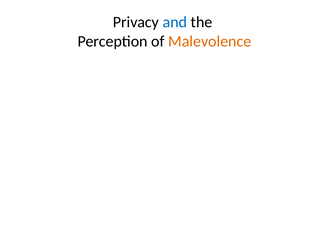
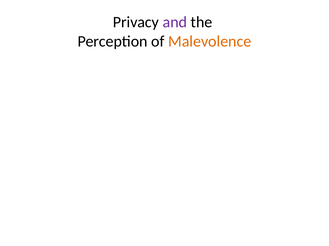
and colour: blue -> purple
